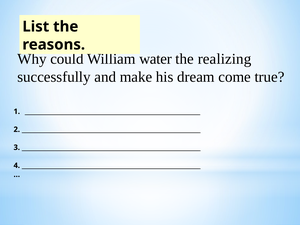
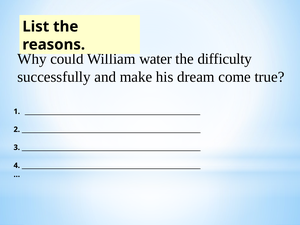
realizing: realizing -> difficulty
